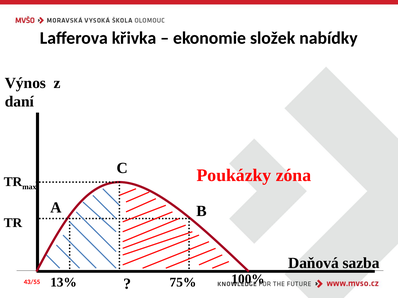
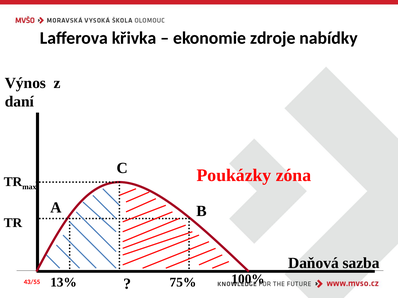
složek: složek -> zdroje
